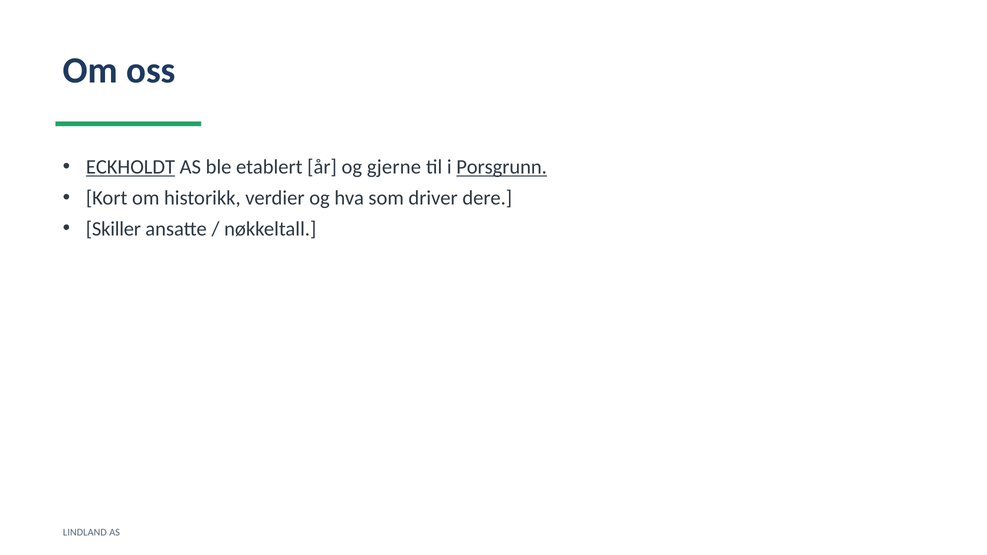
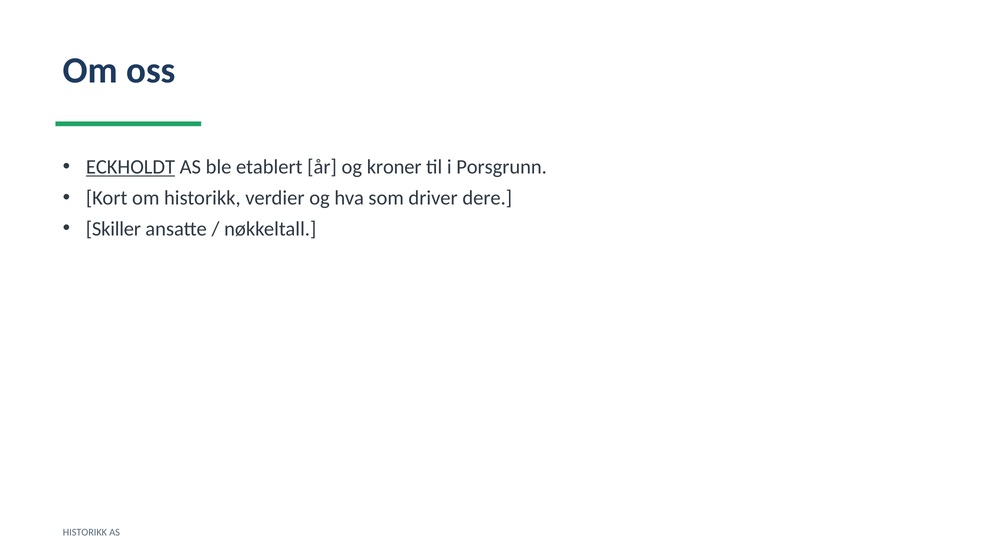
gjerne: gjerne -> kroner
Porsgrunn underline: present -> none
LINDLAND at (85, 533): LINDLAND -> HISTORIKK
